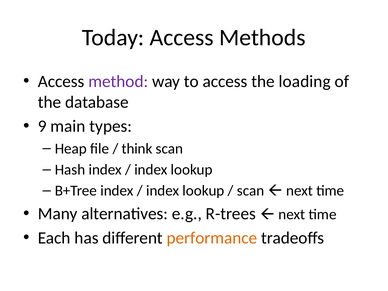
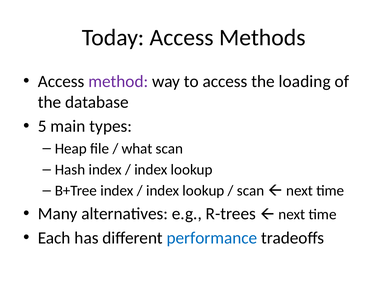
9: 9 -> 5
think: think -> what
performance colour: orange -> blue
